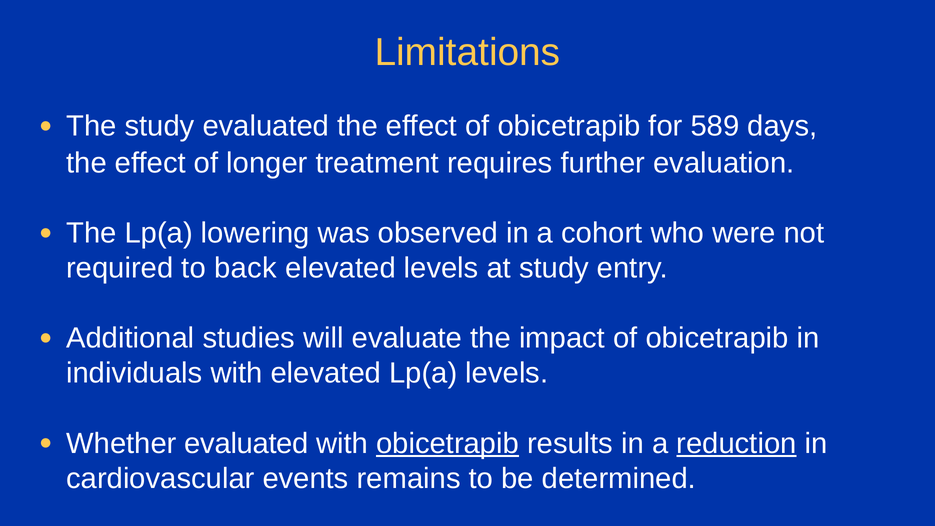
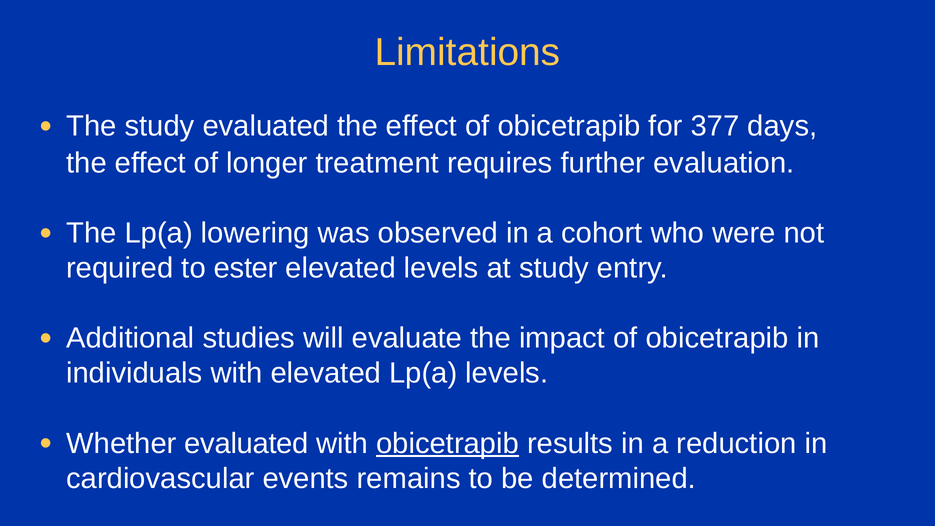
589: 589 -> 377
back: back -> ester
reduction underline: present -> none
